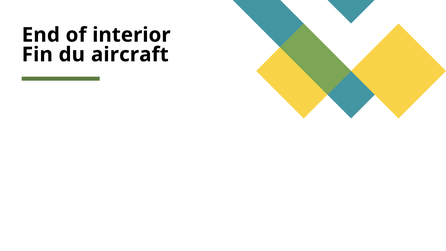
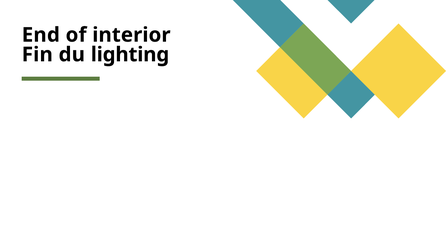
aircraft: aircraft -> lighting
